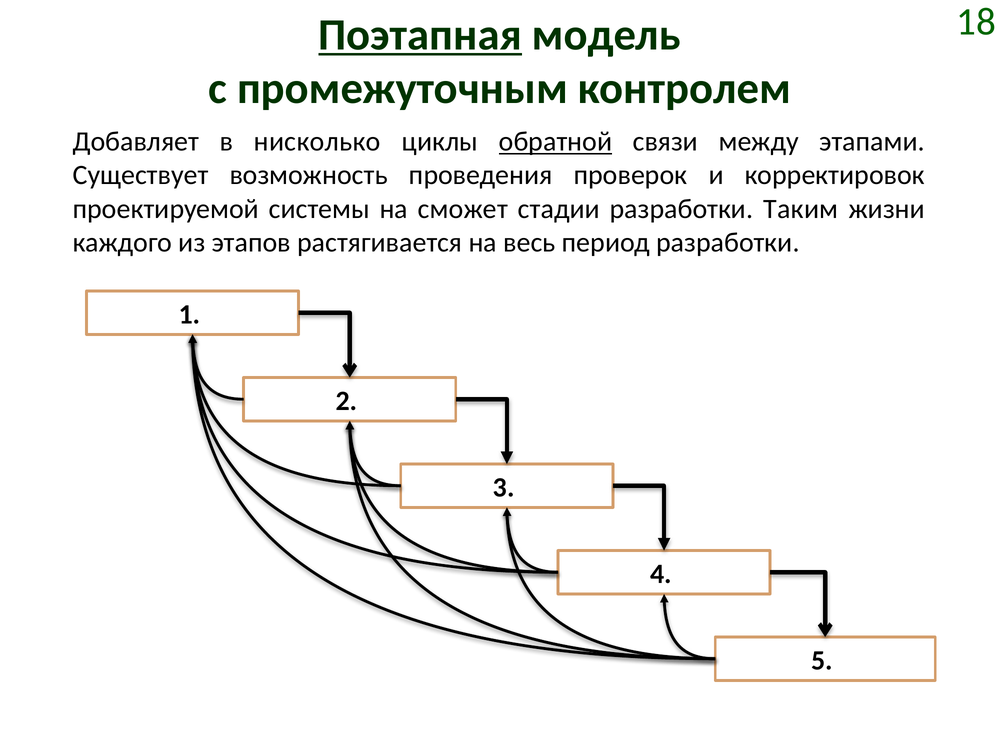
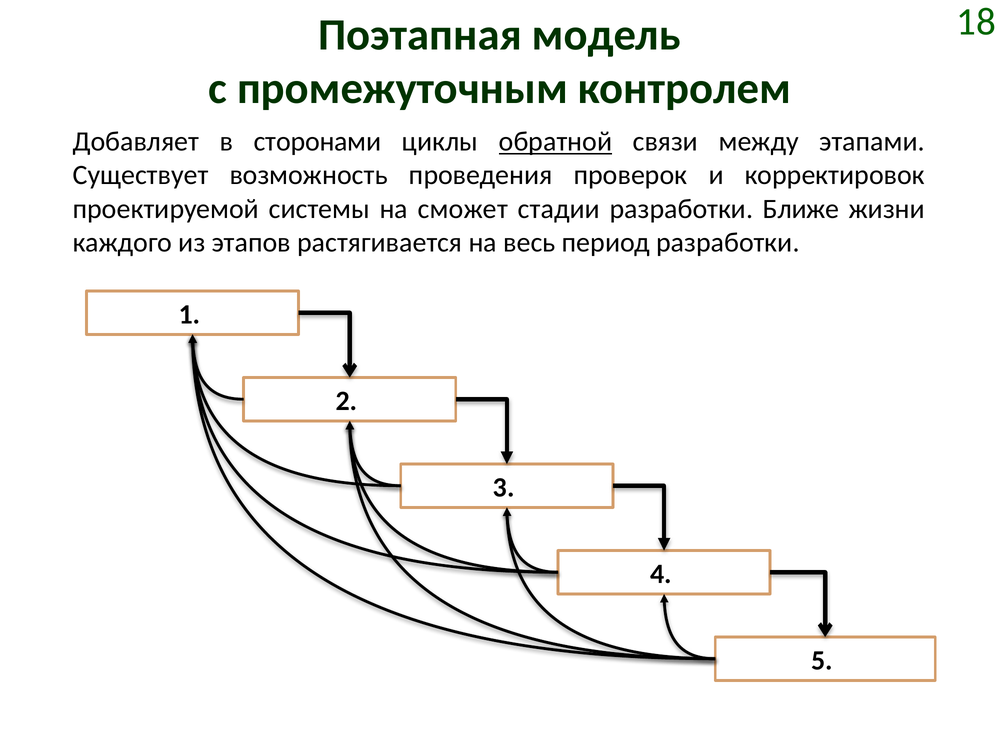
Поэтапная underline: present -> none
нисколько: нисколько -> сторонами
Таким: Таким -> Ближе
